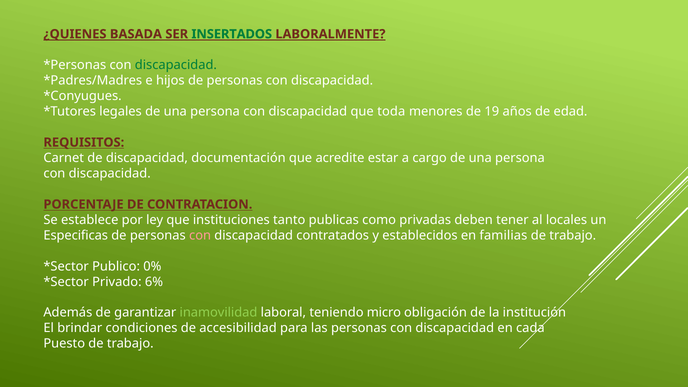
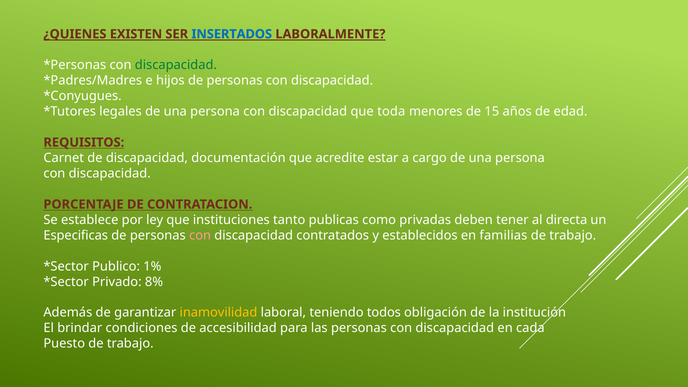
BASADA: BASADA -> EXISTEN
INSERTADOS colour: green -> blue
19: 19 -> 15
locales: locales -> directa
0%: 0% -> 1%
6%: 6% -> 8%
inamovilidad colour: light green -> yellow
micro: micro -> todos
